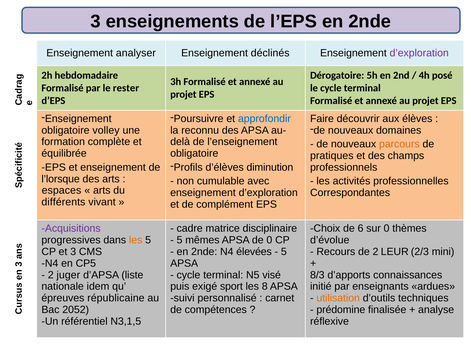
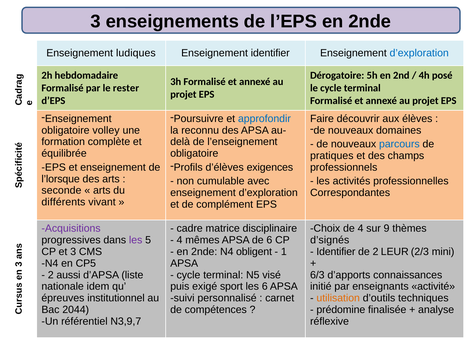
analyser: analyser -> ludiques
Enseignement déclinés: déclinés -> identifier
d’exploration at (419, 53) colour: purple -> blue
parcours colour: orange -> blue
diminution: diminution -> exigences
espaces: espaces -> seconde
de 6: 6 -> 4
sur 0: 0 -> 9
les at (136, 240) colour: orange -> purple
5 at (180, 240): 5 -> 4
de 0: 0 -> 6
d’évolue: d’évolue -> d’signés
élevées: élevées -> obligent
5 at (284, 252): 5 -> 1
Recours at (336, 252): Recours -> Identifier
juger: juger -> aussi
8/3: 8/3 -> 6/3
les 8: 8 -> 6
ardues: ardues -> activité
républicaine: républicaine -> institutionnel
2052: 2052 -> 2044
N3,1,5: N3,1,5 -> N3,9,7
